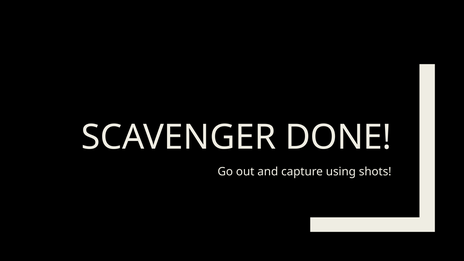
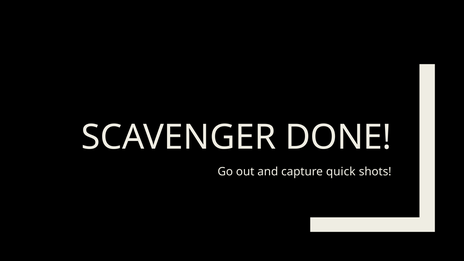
using: using -> quick
